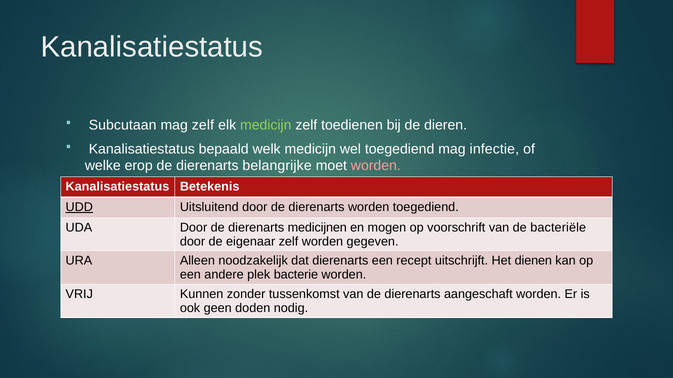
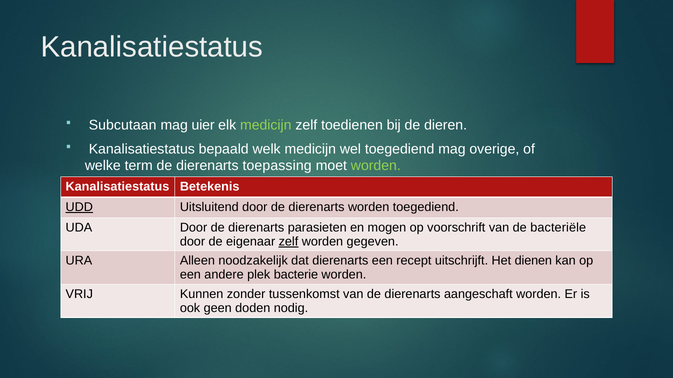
mag zelf: zelf -> uier
infectie: infectie -> overige
erop: erop -> term
belangrijke: belangrijke -> toepassing
worden at (376, 166) colour: pink -> light green
medicijnen: medicijnen -> parasieten
zelf at (288, 242) underline: none -> present
